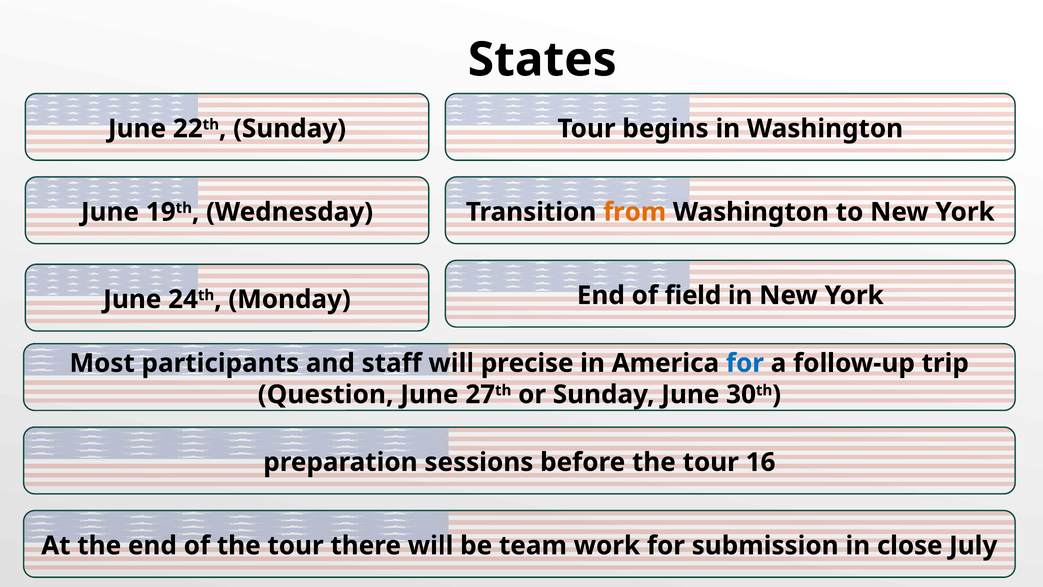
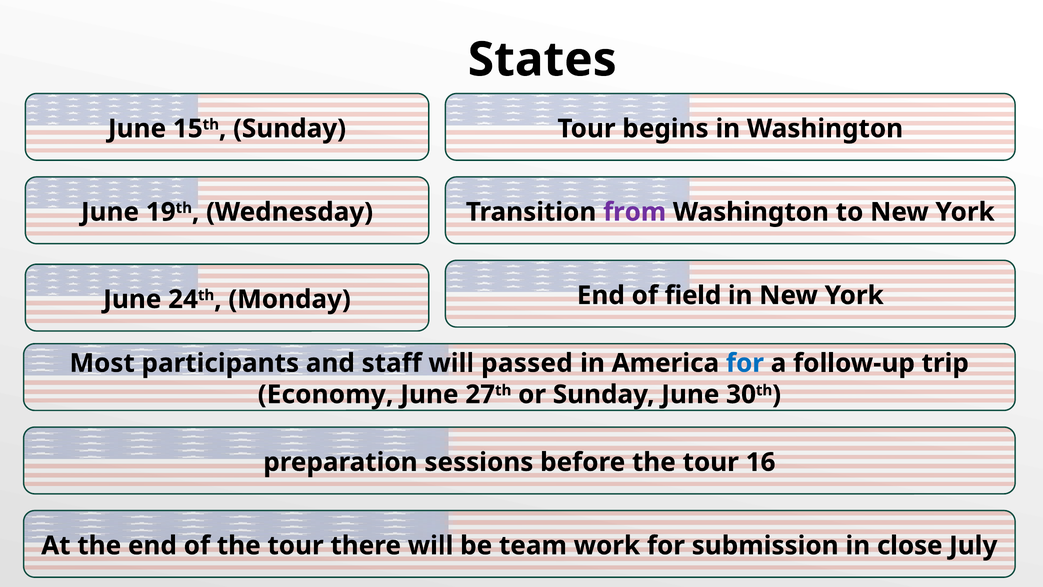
22: 22 -> 15
from colour: orange -> purple
precise: precise -> passed
Question: Question -> Economy
